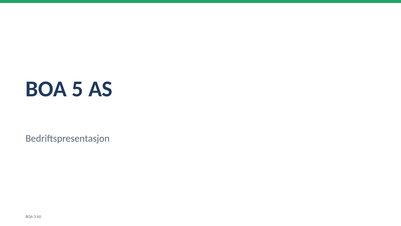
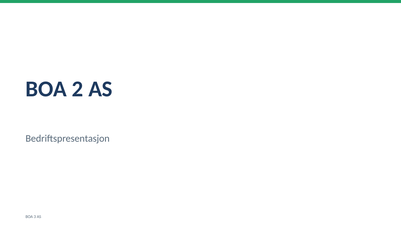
5: 5 -> 2
